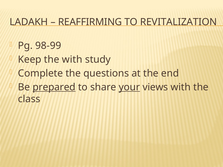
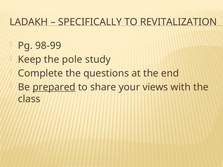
REAFFIRMING: REAFFIRMING -> SPECIFICALLY
the with: with -> pole
your underline: present -> none
